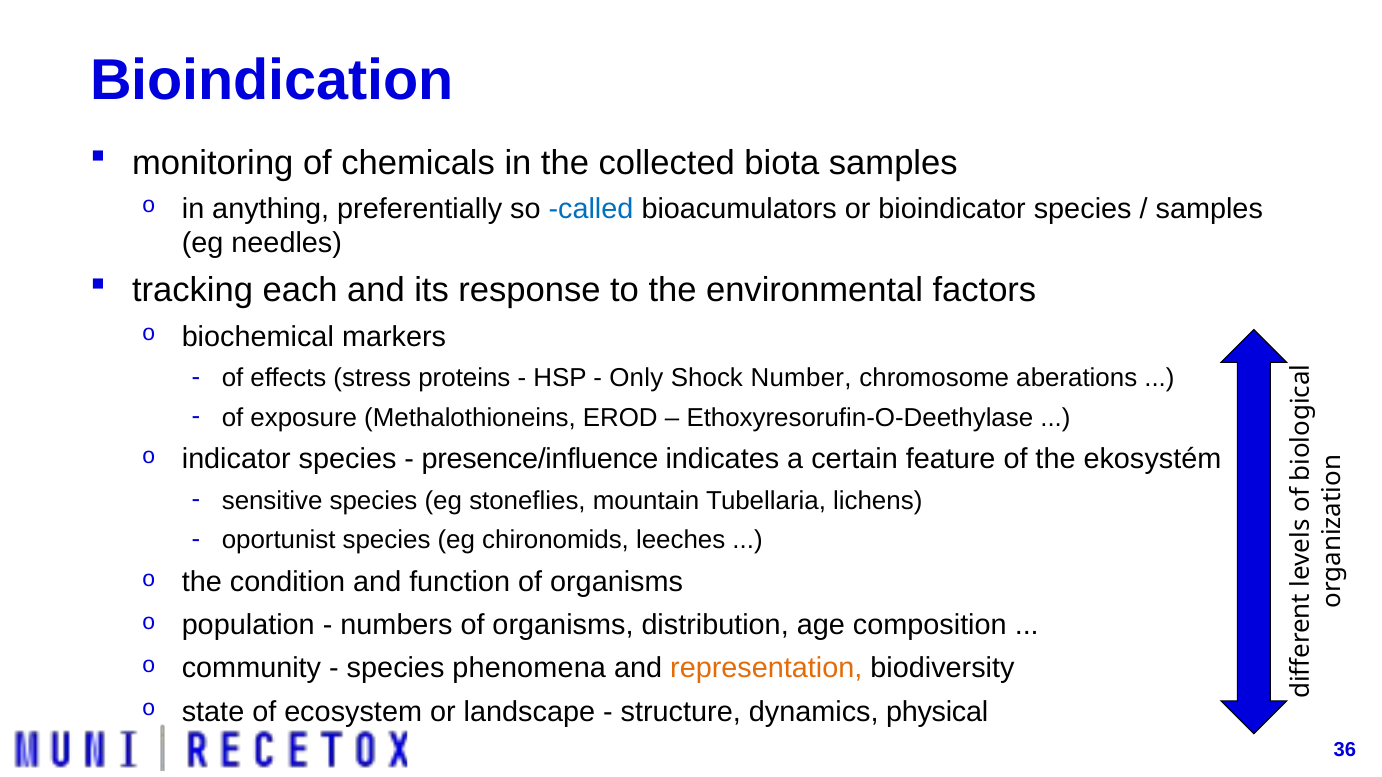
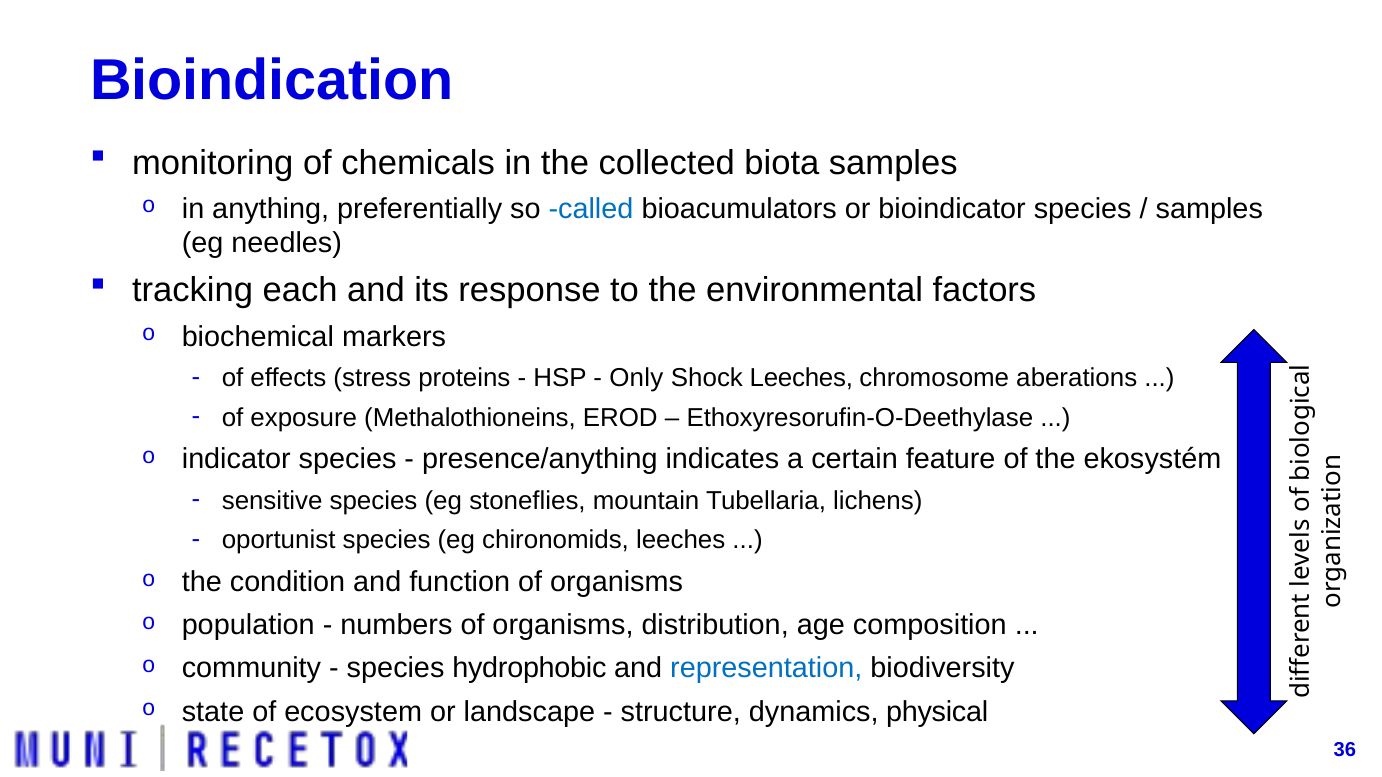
Shock Number: Number -> Leeches
presence/influence: presence/influence -> presence/anything
phenomena: phenomena -> hydrophobic
representation colour: orange -> blue
